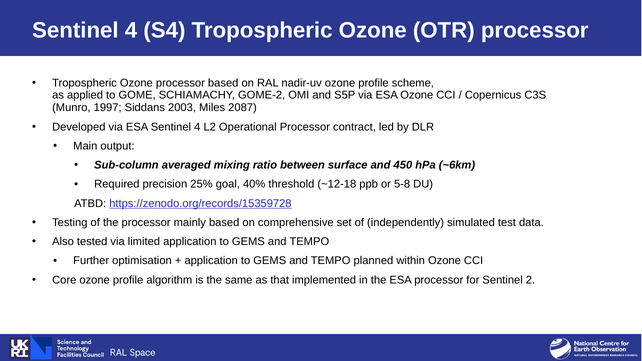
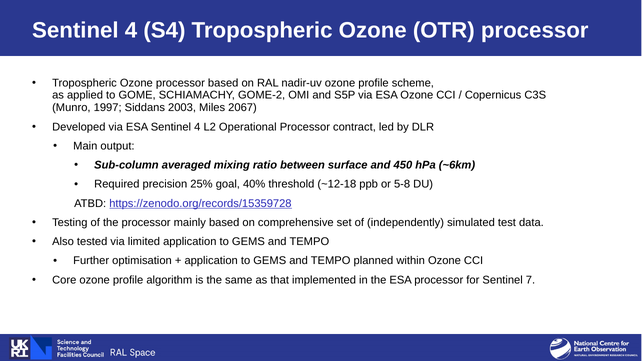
2087: 2087 -> 2067
2: 2 -> 7
